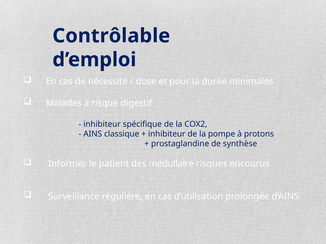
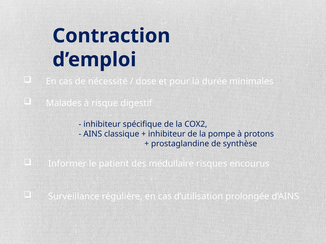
Contrôlable: Contrôlable -> Contraction
